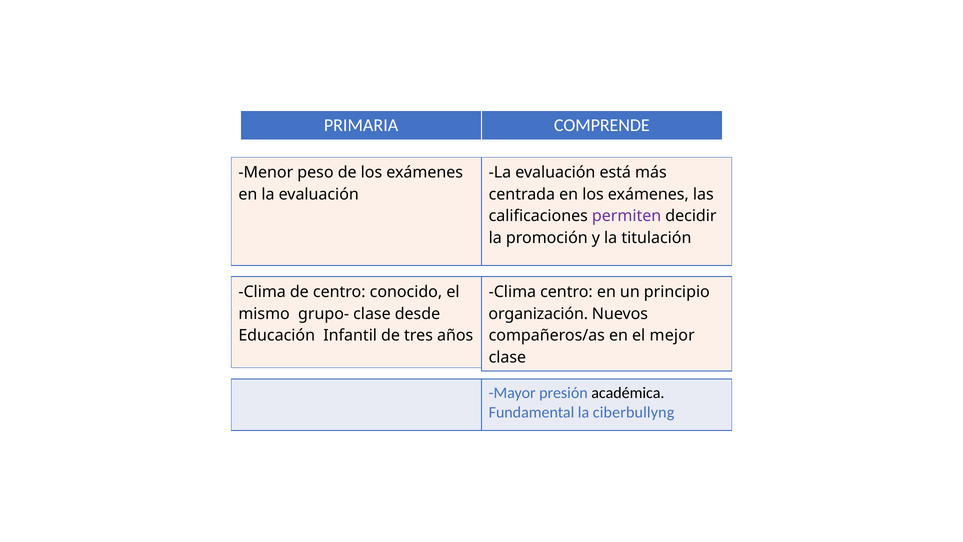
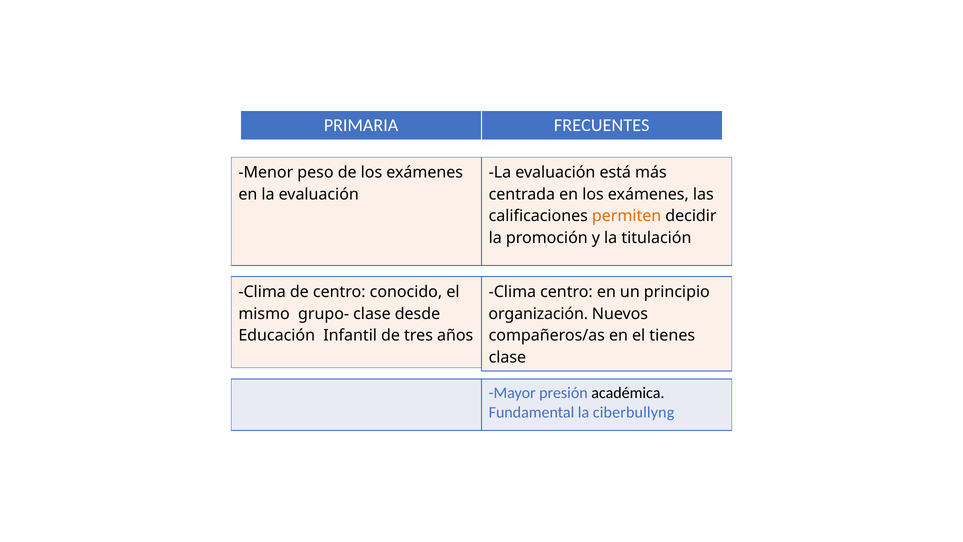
COMPRENDE: COMPRENDE -> FRECUENTES
permiten colour: purple -> orange
mejor: mejor -> tienes
